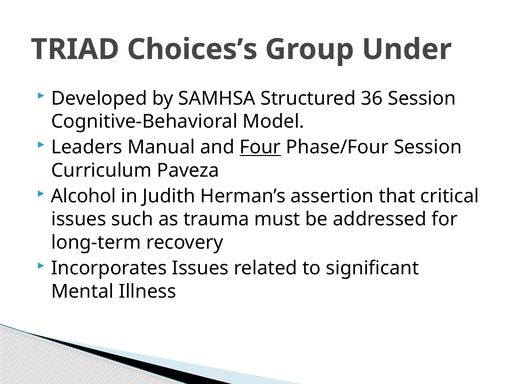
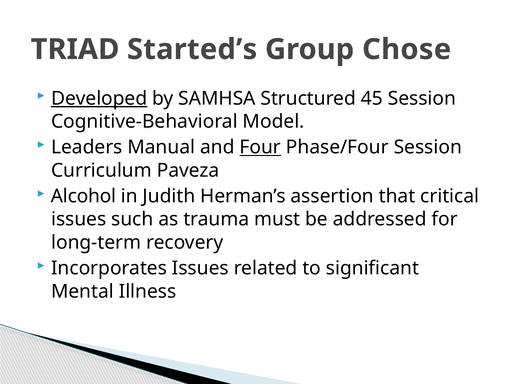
Choices’s: Choices’s -> Started’s
Under: Under -> Chose
Developed underline: none -> present
36: 36 -> 45
